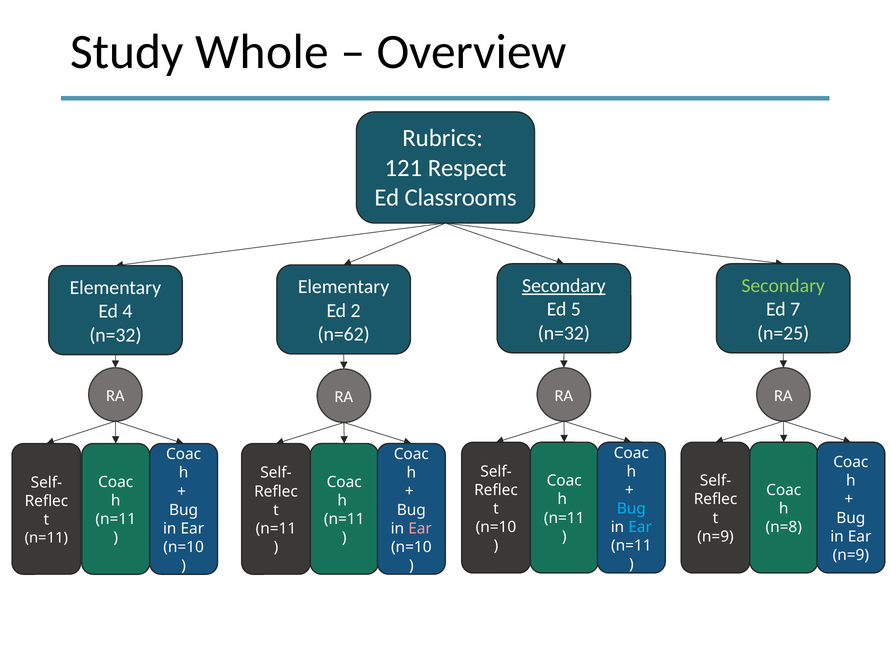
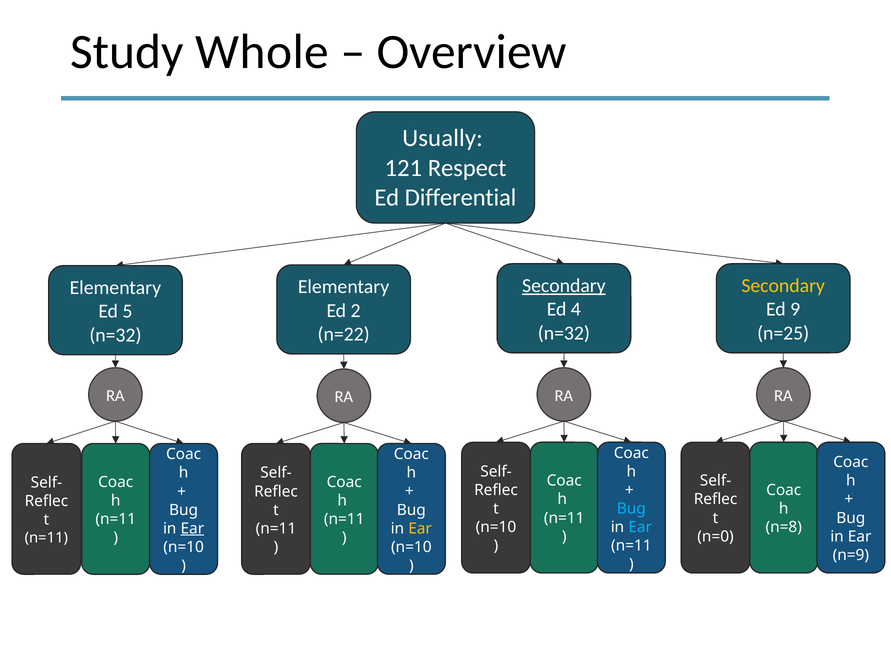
Rubrics: Rubrics -> Usually
Classrooms: Classrooms -> Differential
Secondary at (783, 286) colour: light green -> yellow
5: 5 -> 4
7: 7 -> 9
4: 4 -> 5
n=62: n=62 -> n=22
Ear at (192, 529) underline: none -> present
Ear at (420, 529) colour: pink -> yellow
n=9 at (716, 537): n=9 -> n=0
